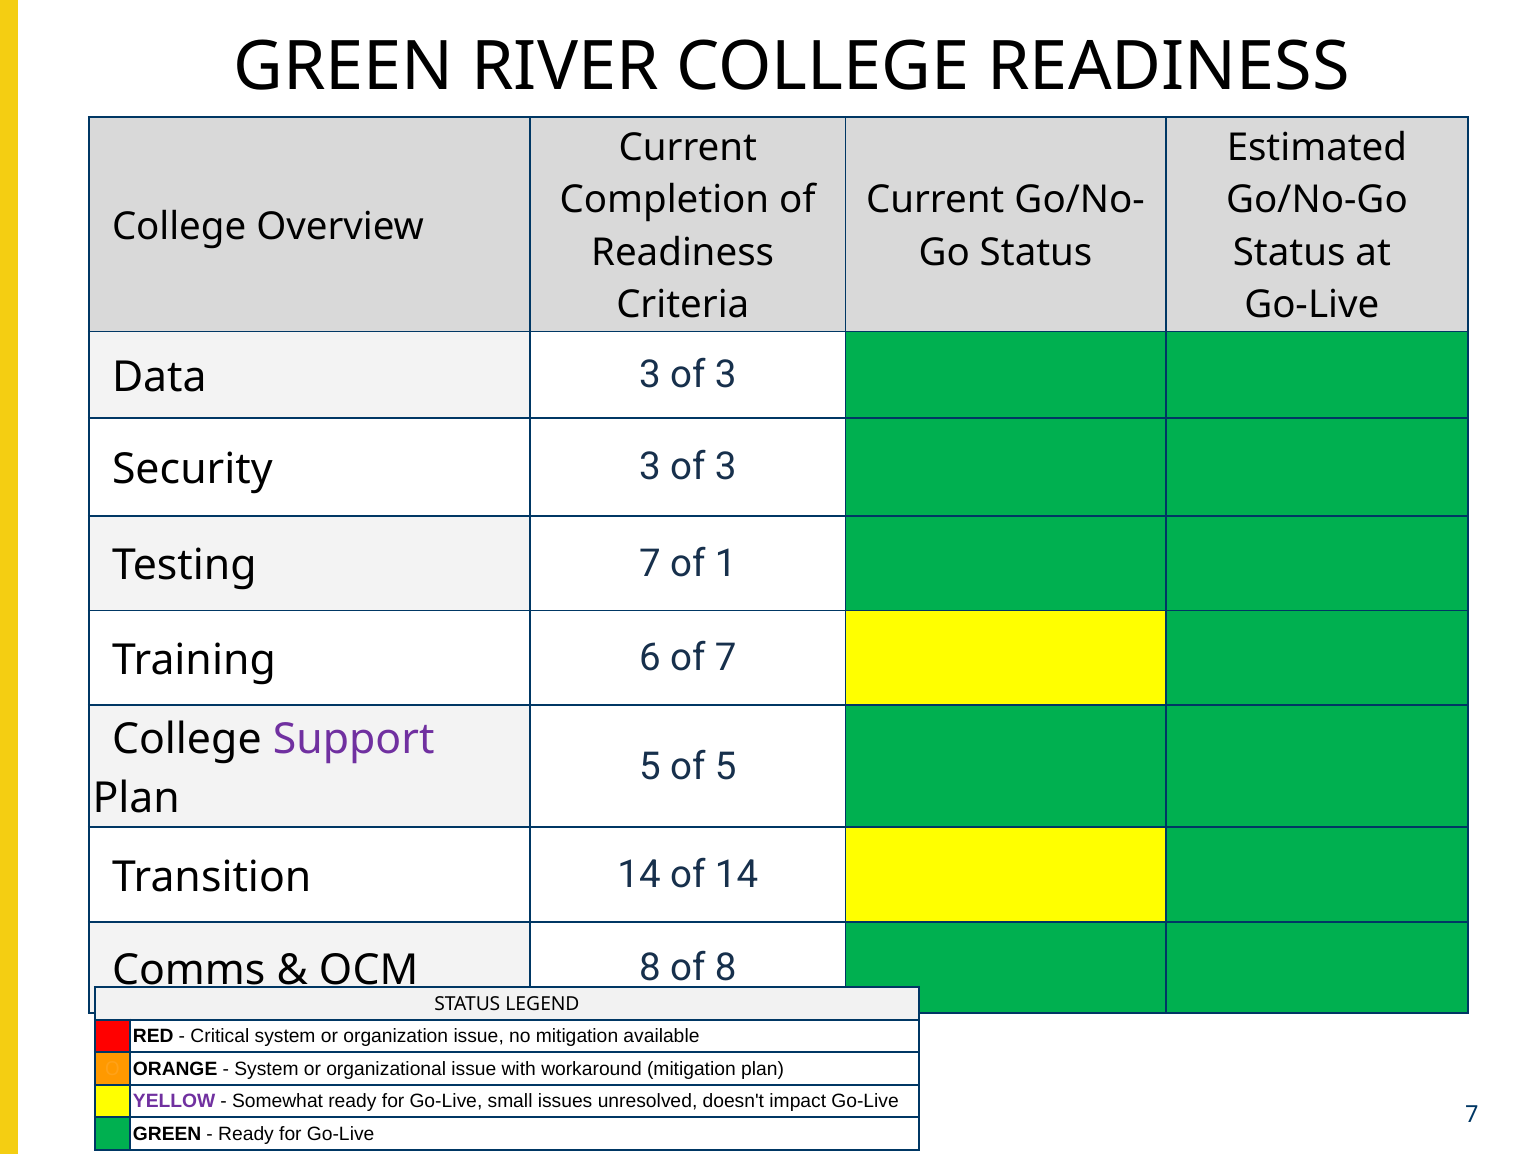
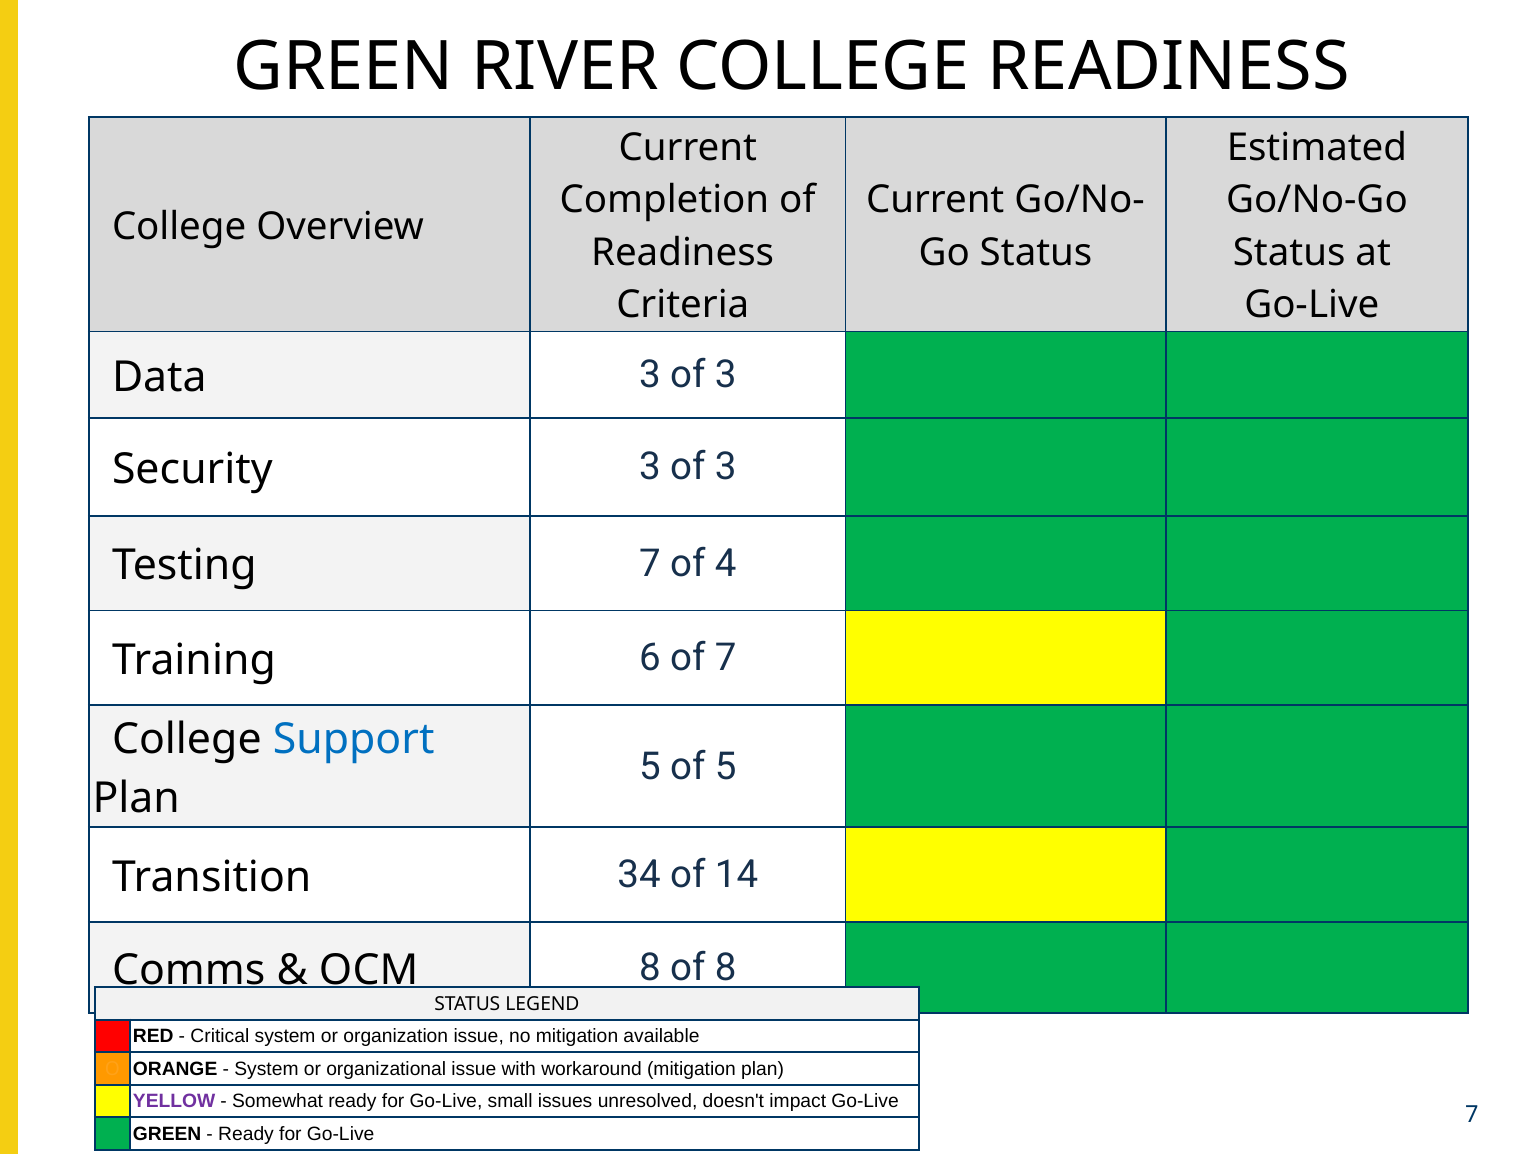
1: 1 -> 4
Support colour: purple -> blue
Transition 14: 14 -> 34
